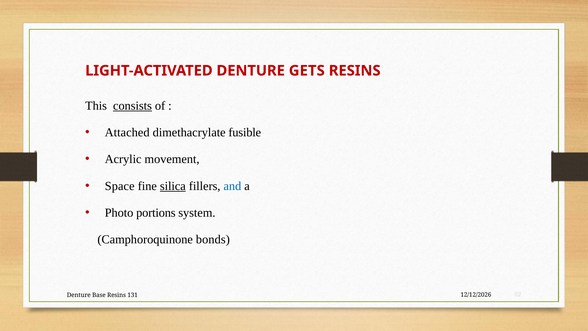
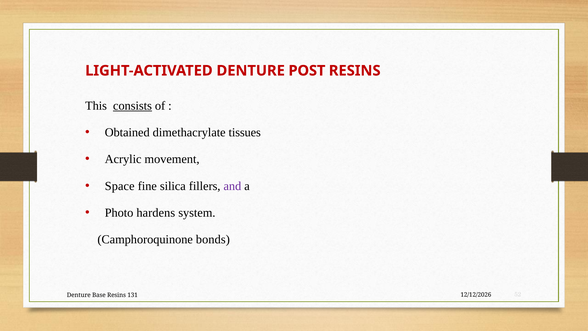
GETS: GETS -> POST
Attached: Attached -> Obtained
fusible: fusible -> tissues
silica underline: present -> none
and colour: blue -> purple
portions: portions -> hardens
